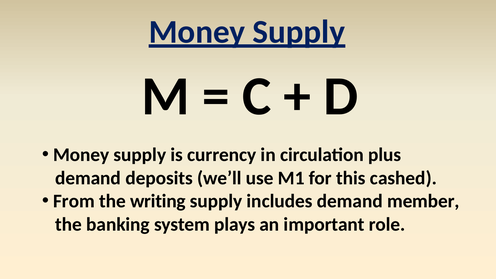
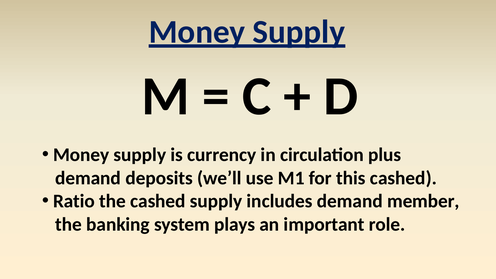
From: From -> Ratio
the writing: writing -> cashed
